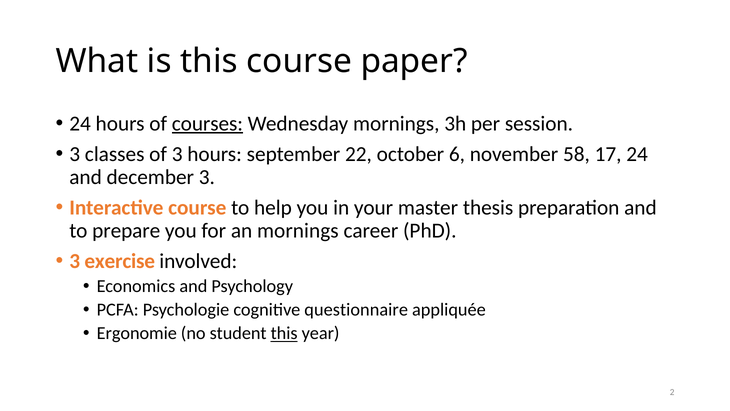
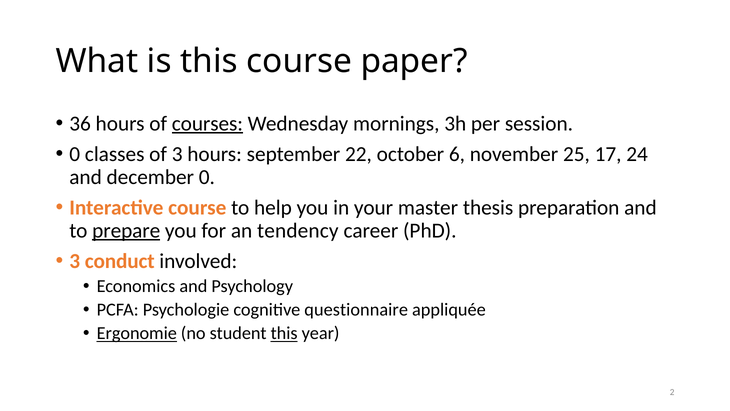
24 at (80, 123): 24 -> 36
3 at (75, 154): 3 -> 0
58: 58 -> 25
december 3: 3 -> 0
prepare underline: none -> present
an mornings: mornings -> tendency
exercise: exercise -> conduct
Ergonomie underline: none -> present
